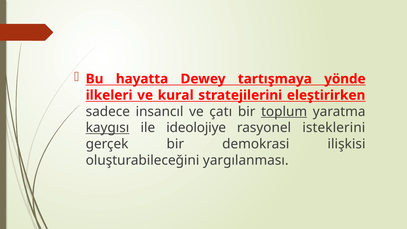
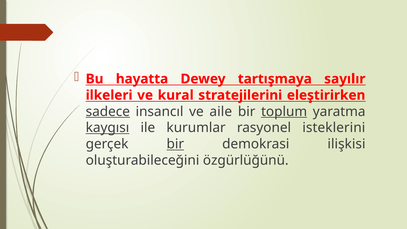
yönde: yönde -> sayılır
sadece underline: none -> present
çatı: çatı -> aile
ideolojiye: ideolojiye -> kurumlar
bir at (175, 144) underline: none -> present
yargılanması: yargılanması -> özgürlüğünü
